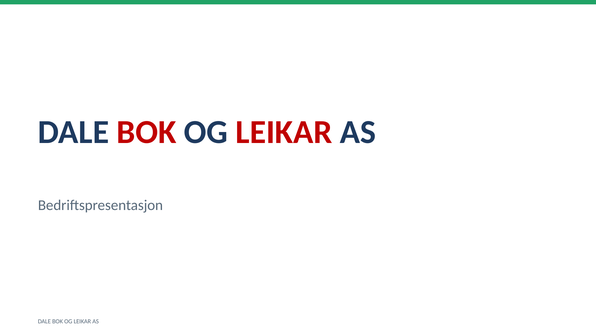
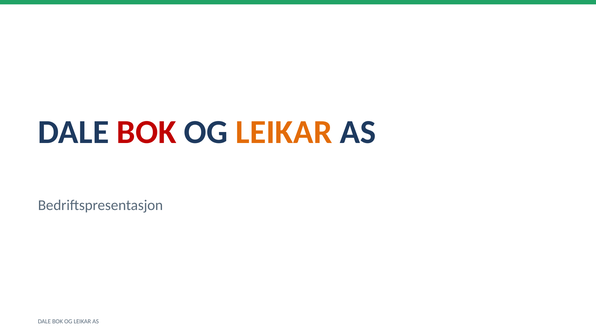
LEIKAR at (284, 132) colour: red -> orange
